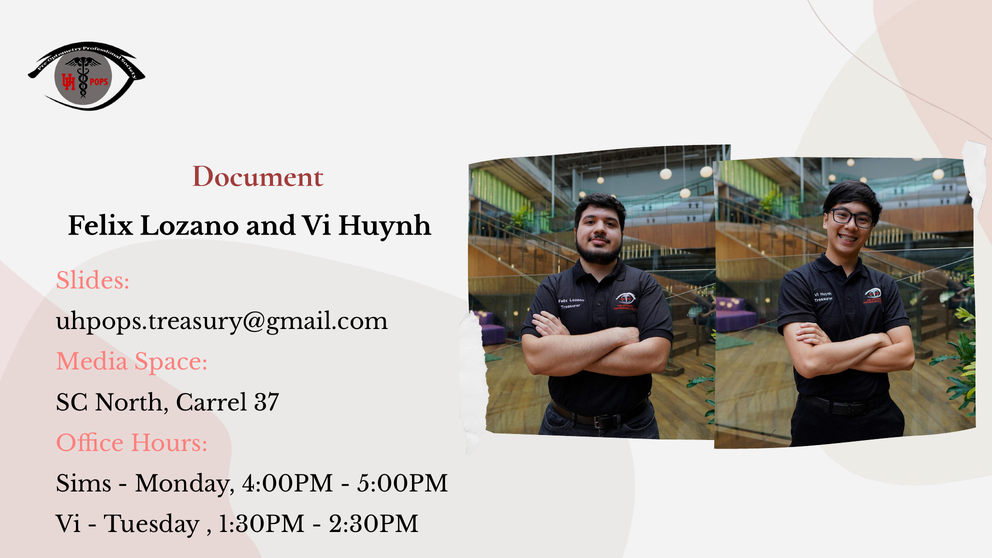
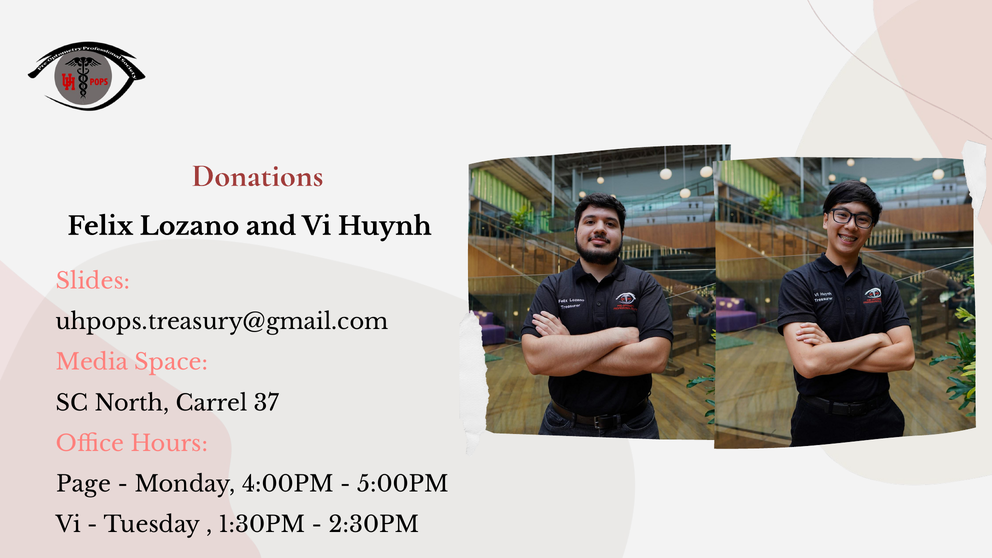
Document: Document -> Donations
Sims: Sims -> Page
